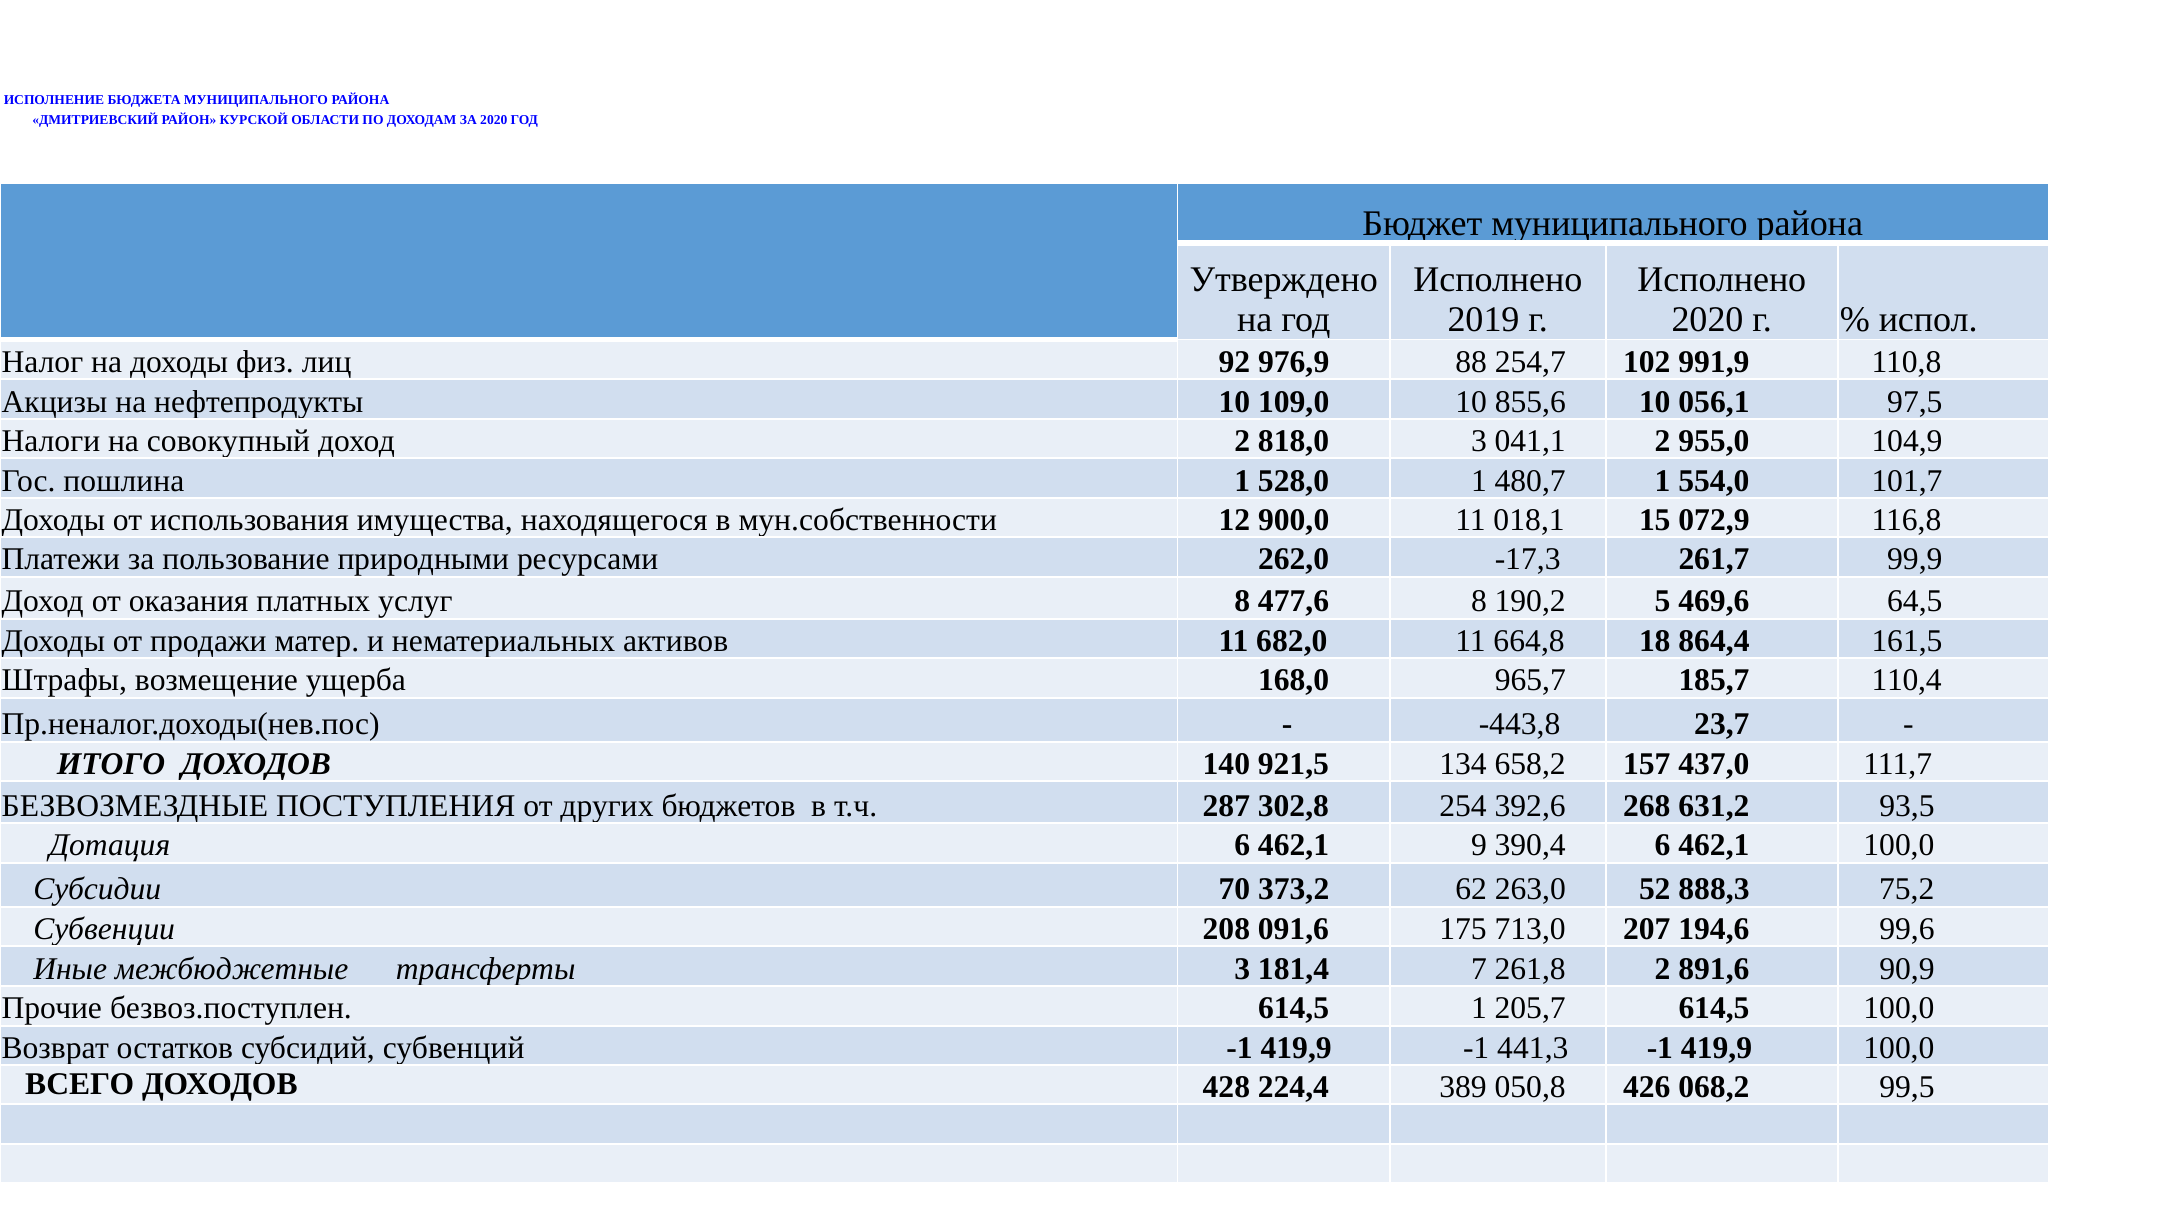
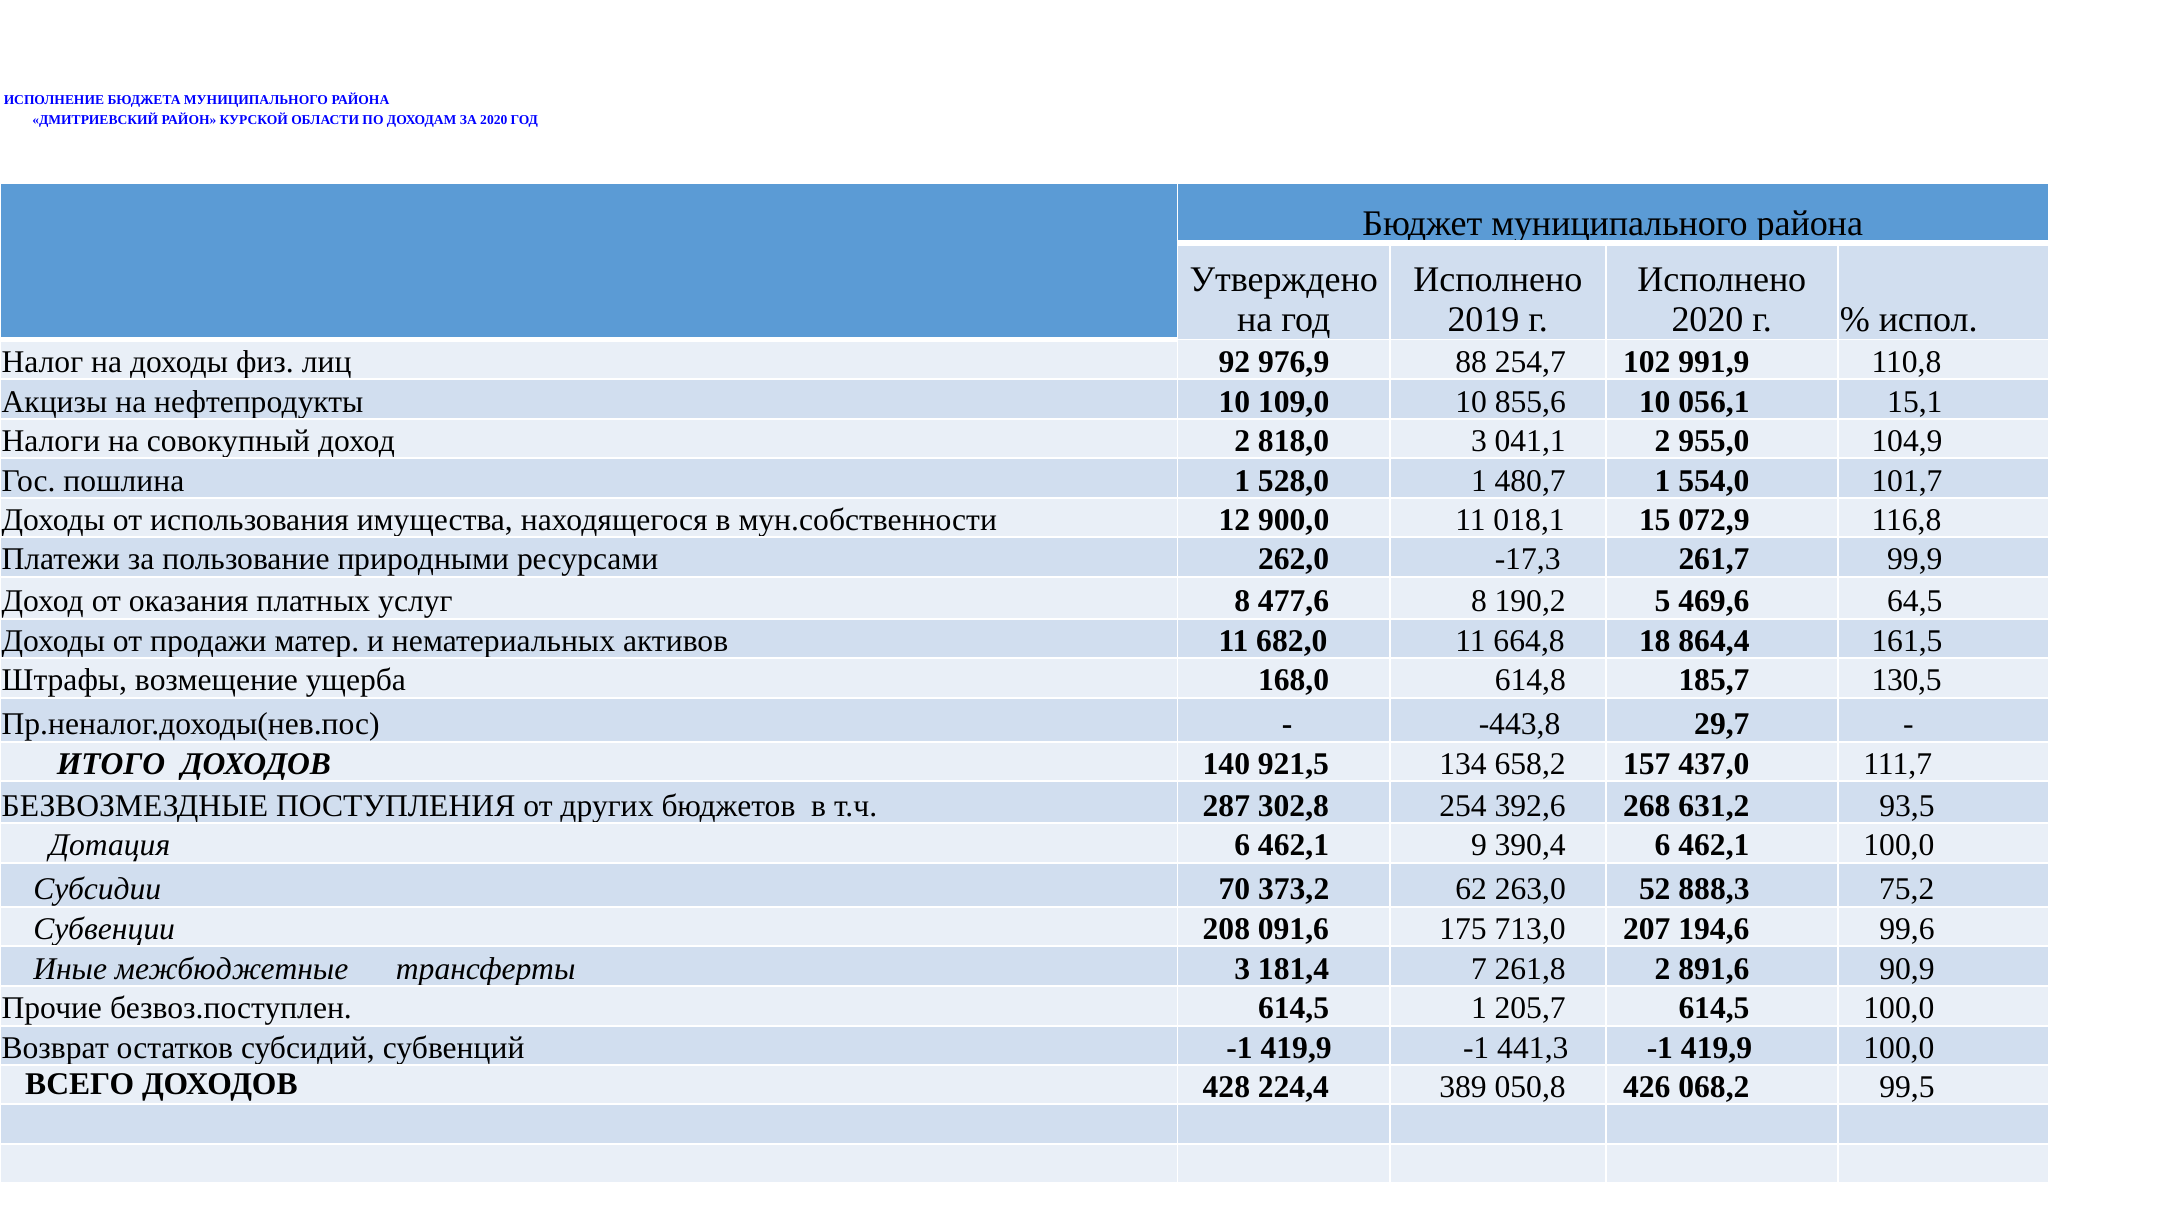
97,5: 97,5 -> 15,1
965,7: 965,7 -> 614,8
110,4: 110,4 -> 130,5
23,7: 23,7 -> 29,7
